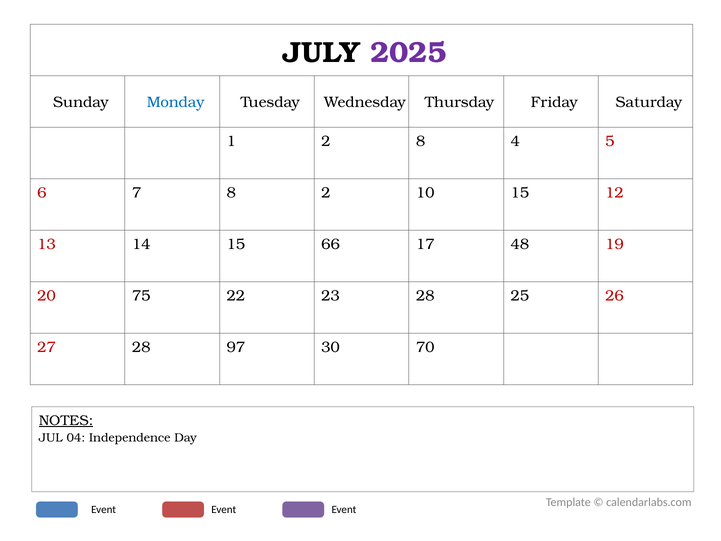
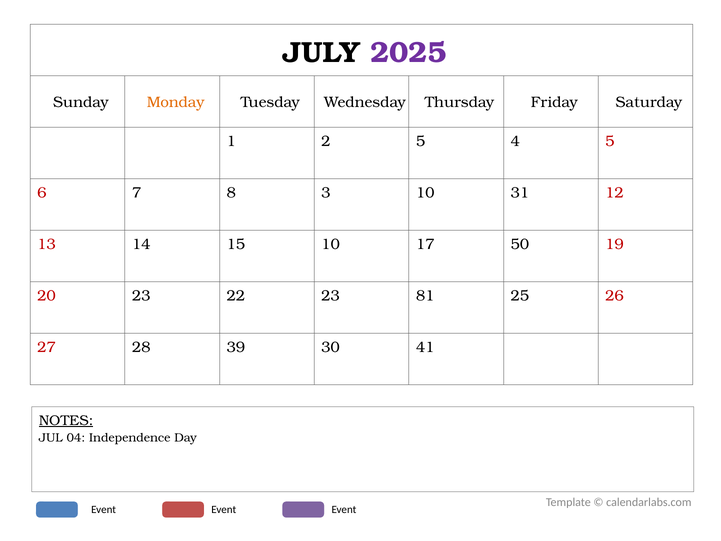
Monday colour: blue -> orange
2 8: 8 -> 5
8 2: 2 -> 3
10 15: 15 -> 31
15 66: 66 -> 10
48: 48 -> 50
20 75: 75 -> 23
23 28: 28 -> 81
97: 97 -> 39
70: 70 -> 41
